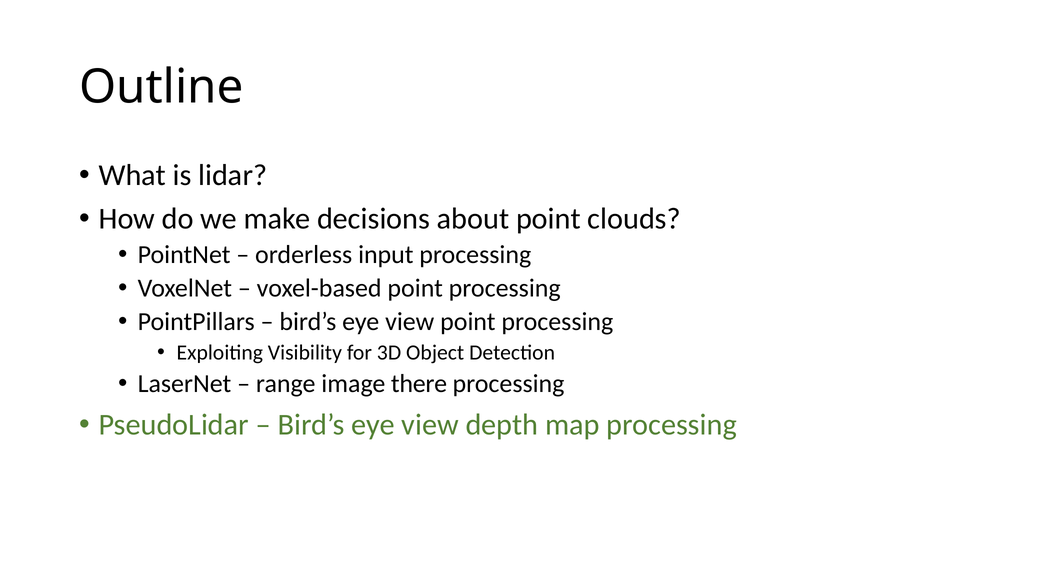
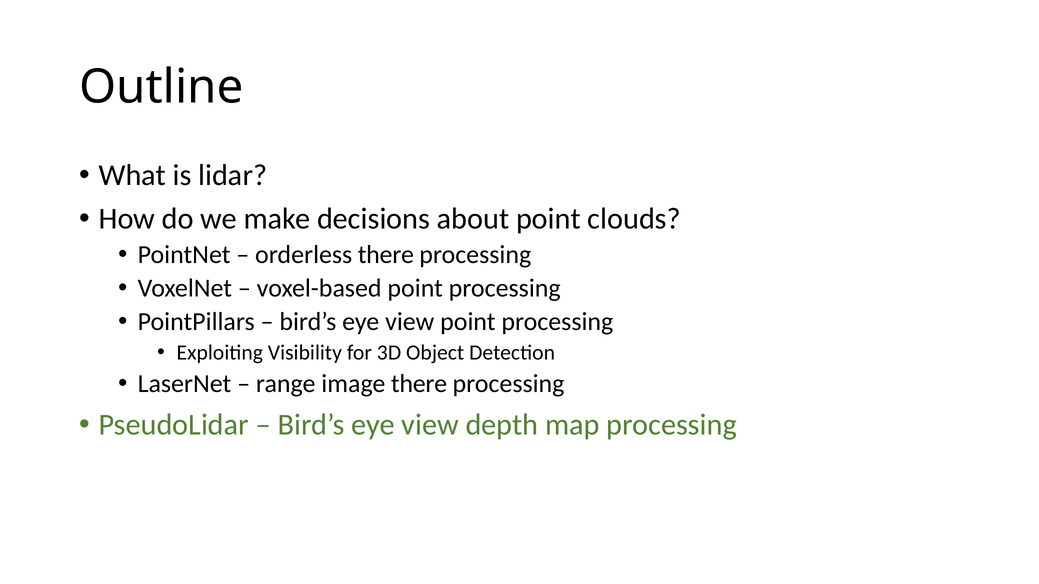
orderless input: input -> there
